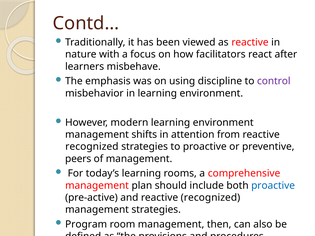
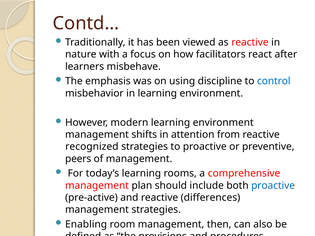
control colour: purple -> blue
and reactive recognized: recognized -> differences
Program: Program -> Enabling
